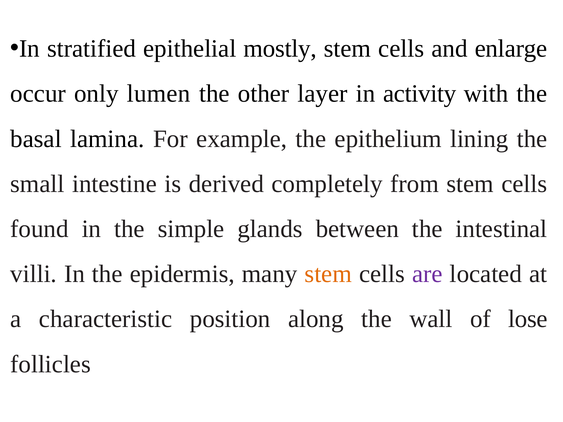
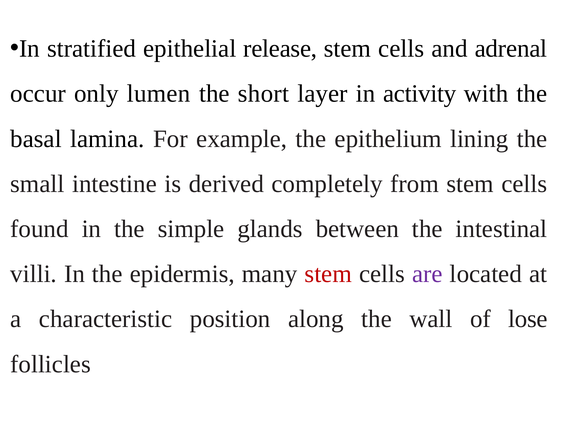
mostly: mostly -> release
enlarge: enlarge -> adrenal
other: other -> short
stem at (328, 274) colour: orange -> red
